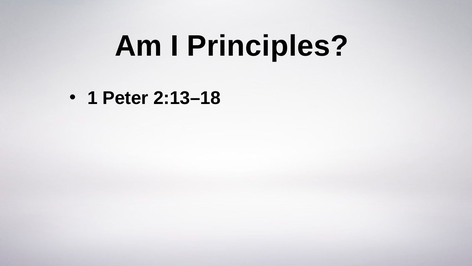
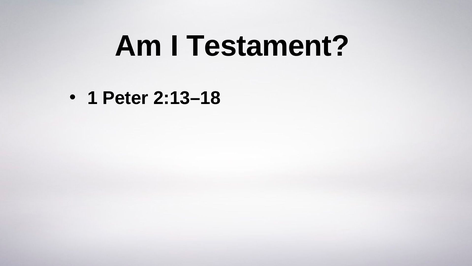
Principles: Principles -> Testament
